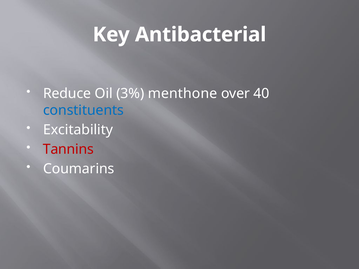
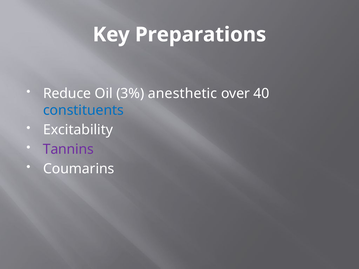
Antibacterial: Antibacterial -> Preparations
menthone: menthone -> anesthetic
Tannins colour: red -> purple
